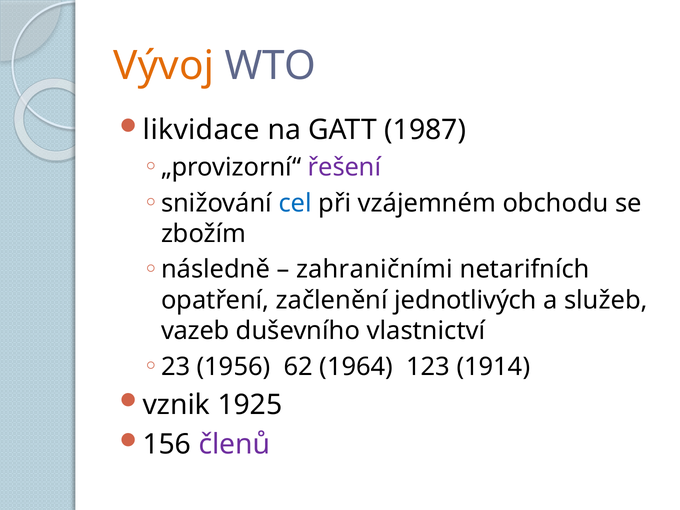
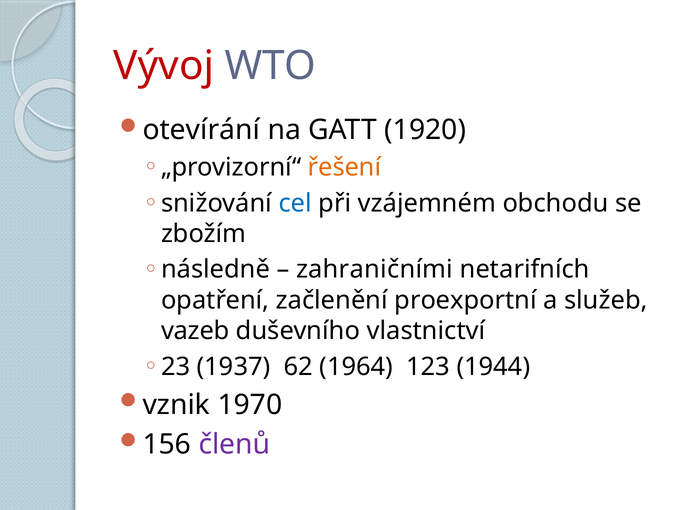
Vývoj colour: orange -> red
likvidace: likvidace -> otevírání
1987: 1987 -> 1920
řešení colour: purple -> orange
jednotlivých: jednotlivých -> proexportní
1956: 1956 -> 1937
1914: 1914 -> 1944
1925: 1925 -> 1970
